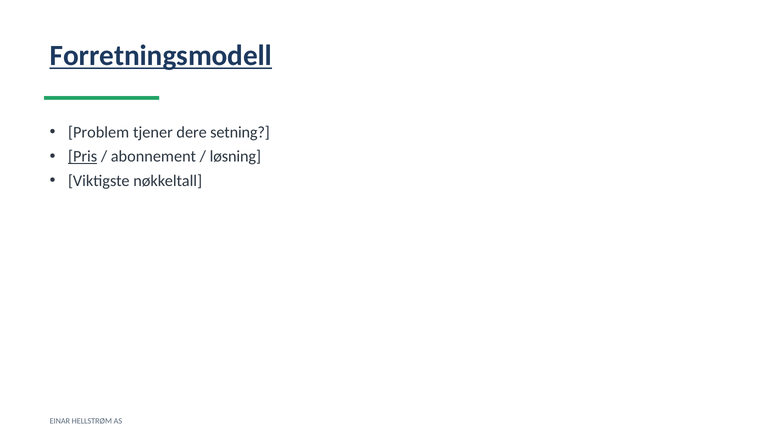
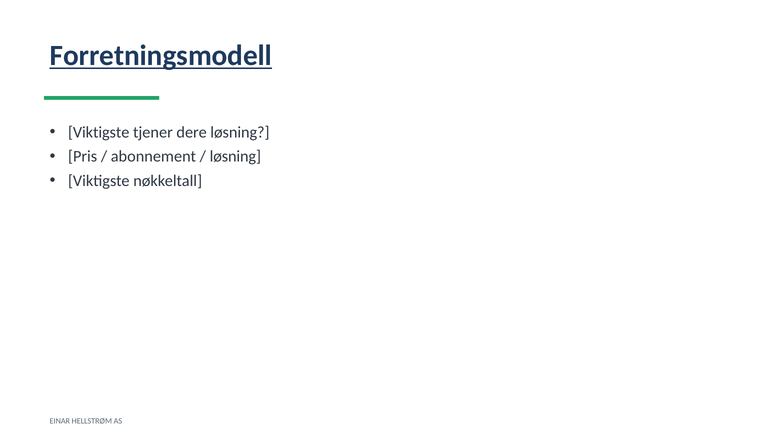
Problem at (99, 132): Problem -> Viktigste
dere setning: setning -> løsning
Pris underline: present -> none
